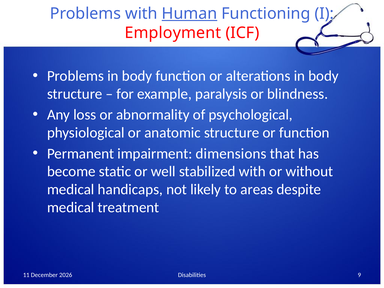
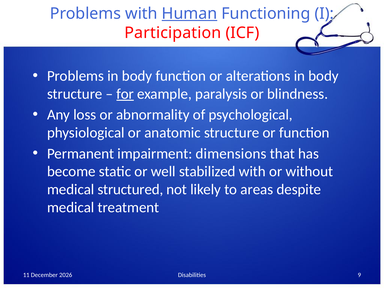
Employment: Employment -> Participation
for underline: none -> present
handicaps: handicaps -> structured
